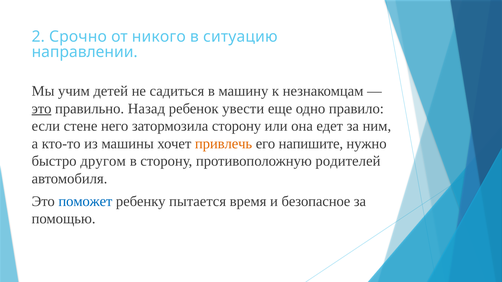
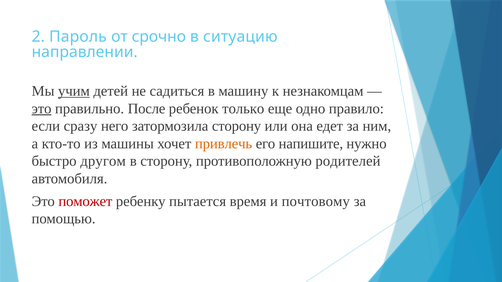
Срочно: Срочно -> Пароль
никого: никого -> срочно
учим underline: none -> present
Назад: Назад -> После
увести: увести -> только
стене: стене -> сразу
поможет colour: blue -> red
безопасное: безопасное -> почтовому
